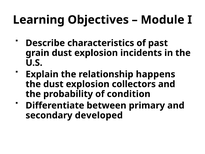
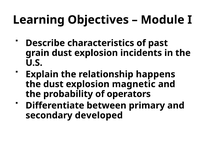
collectors: collectors -> magnetic
condition: condition -> operators
